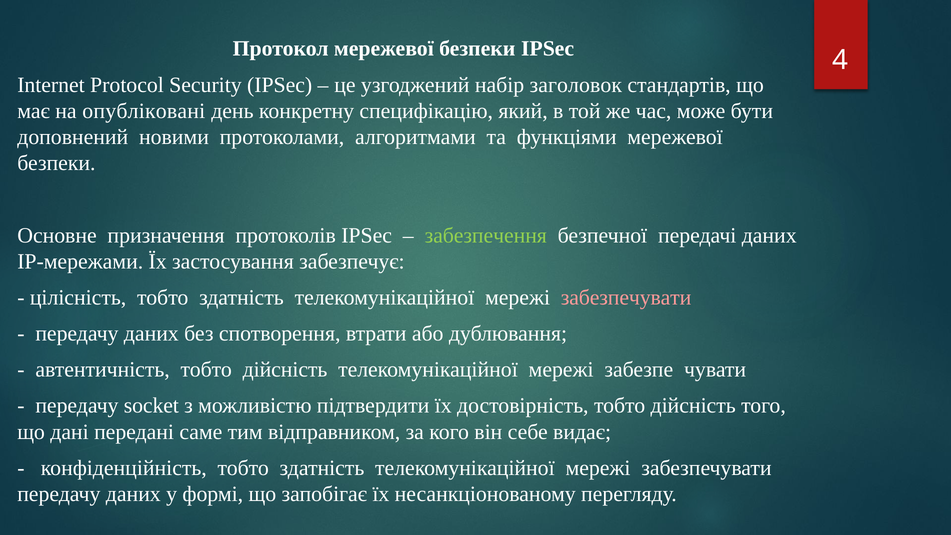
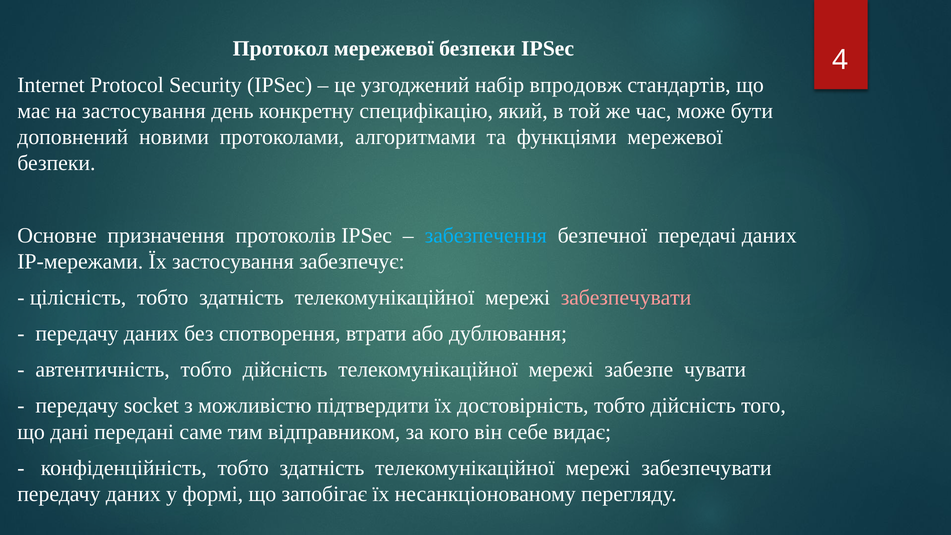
заголовок: заголовок -> впродовж
на опубліковані: опубліковані -> застосування
забезпечення colour: light green -> light blue
